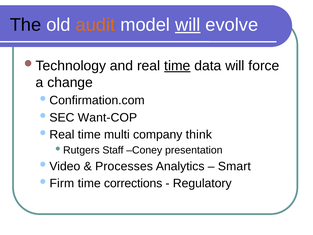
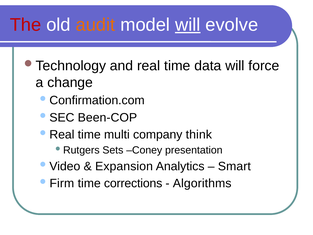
The colour: black -> red
time at (177, 66) underline: present -> none
Want-COP: Want-COP -> Been-COP
Staff: Staff -> Sets
Processes: Processes -> Expansion
Regulatory: Regulatory -> Algorithms
